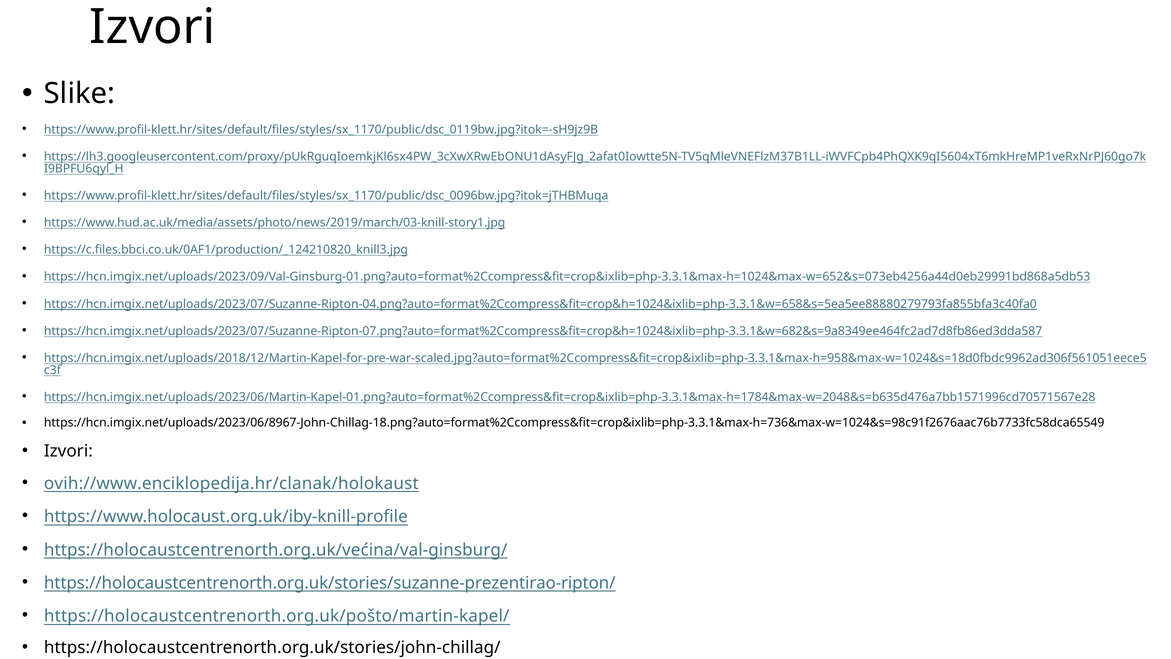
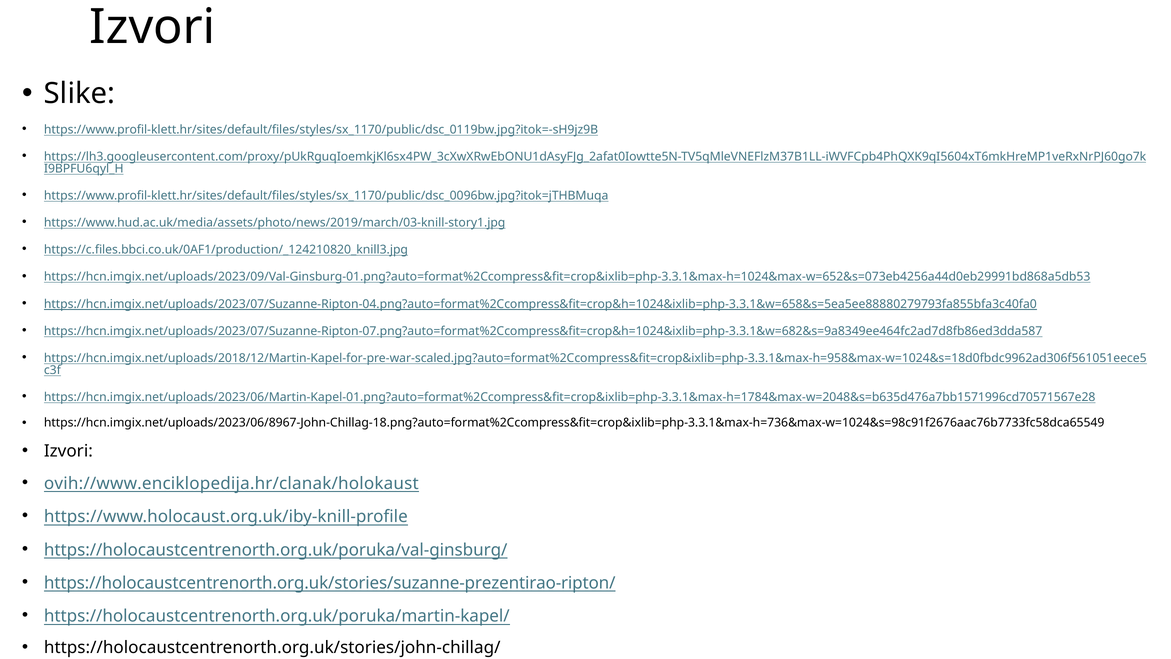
https://holocaustcentrenorth.org.uk/većina/val-ginsburg/: https://holocaustcentrenorth.org.uk/većina/val-ginsburg/ -> https://holocaustcentrenorth.org.uk/poruka/val-ginsburg/
https://holocaustcentrenorth.org.uk/pošto/martin-kapel/: https://holocaustcentrenorth.org.uk/pošto/martin-kapel/ -> https://holocaustcentrenorth.org.uk/poruka/martin-kapel/
